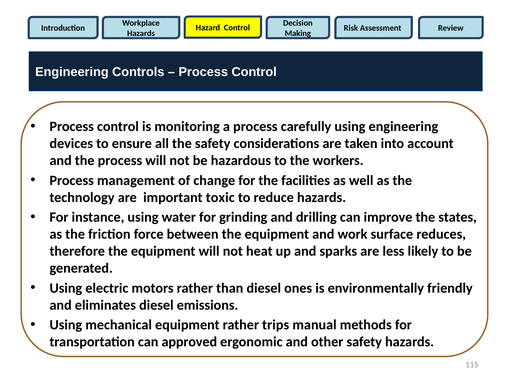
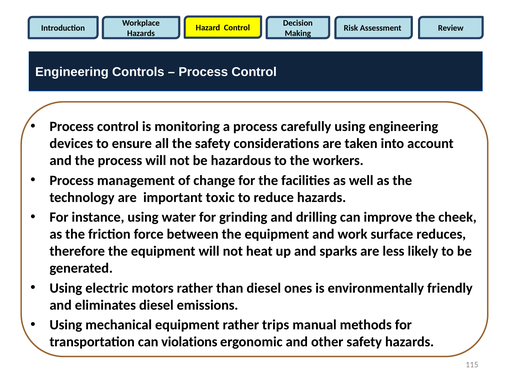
states: states -> cheek
approved: approved -> violations
